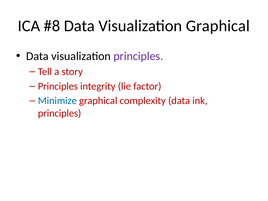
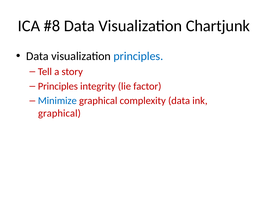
Visualization Graphical: Graphical -> Chartjunk
principles at (138, 56) colour: purple -> blue
principles at (60, 113): principles -> graphical
